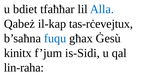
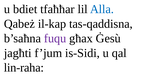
tas-rċevejtux: tas-rċevejtux -> tas-qaddisna
fuqu colour: blue -> purple
kinitx: kinitx -> jagħti
